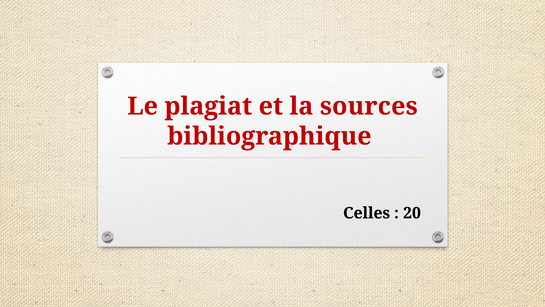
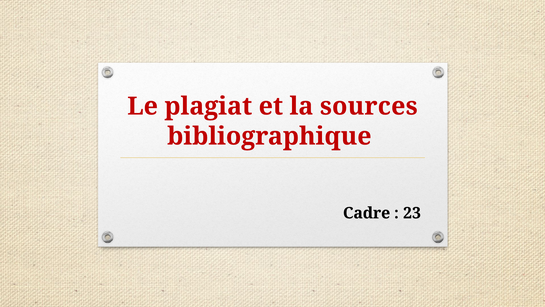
Celles: Celles -> Cadre
20: 20 -> 23
